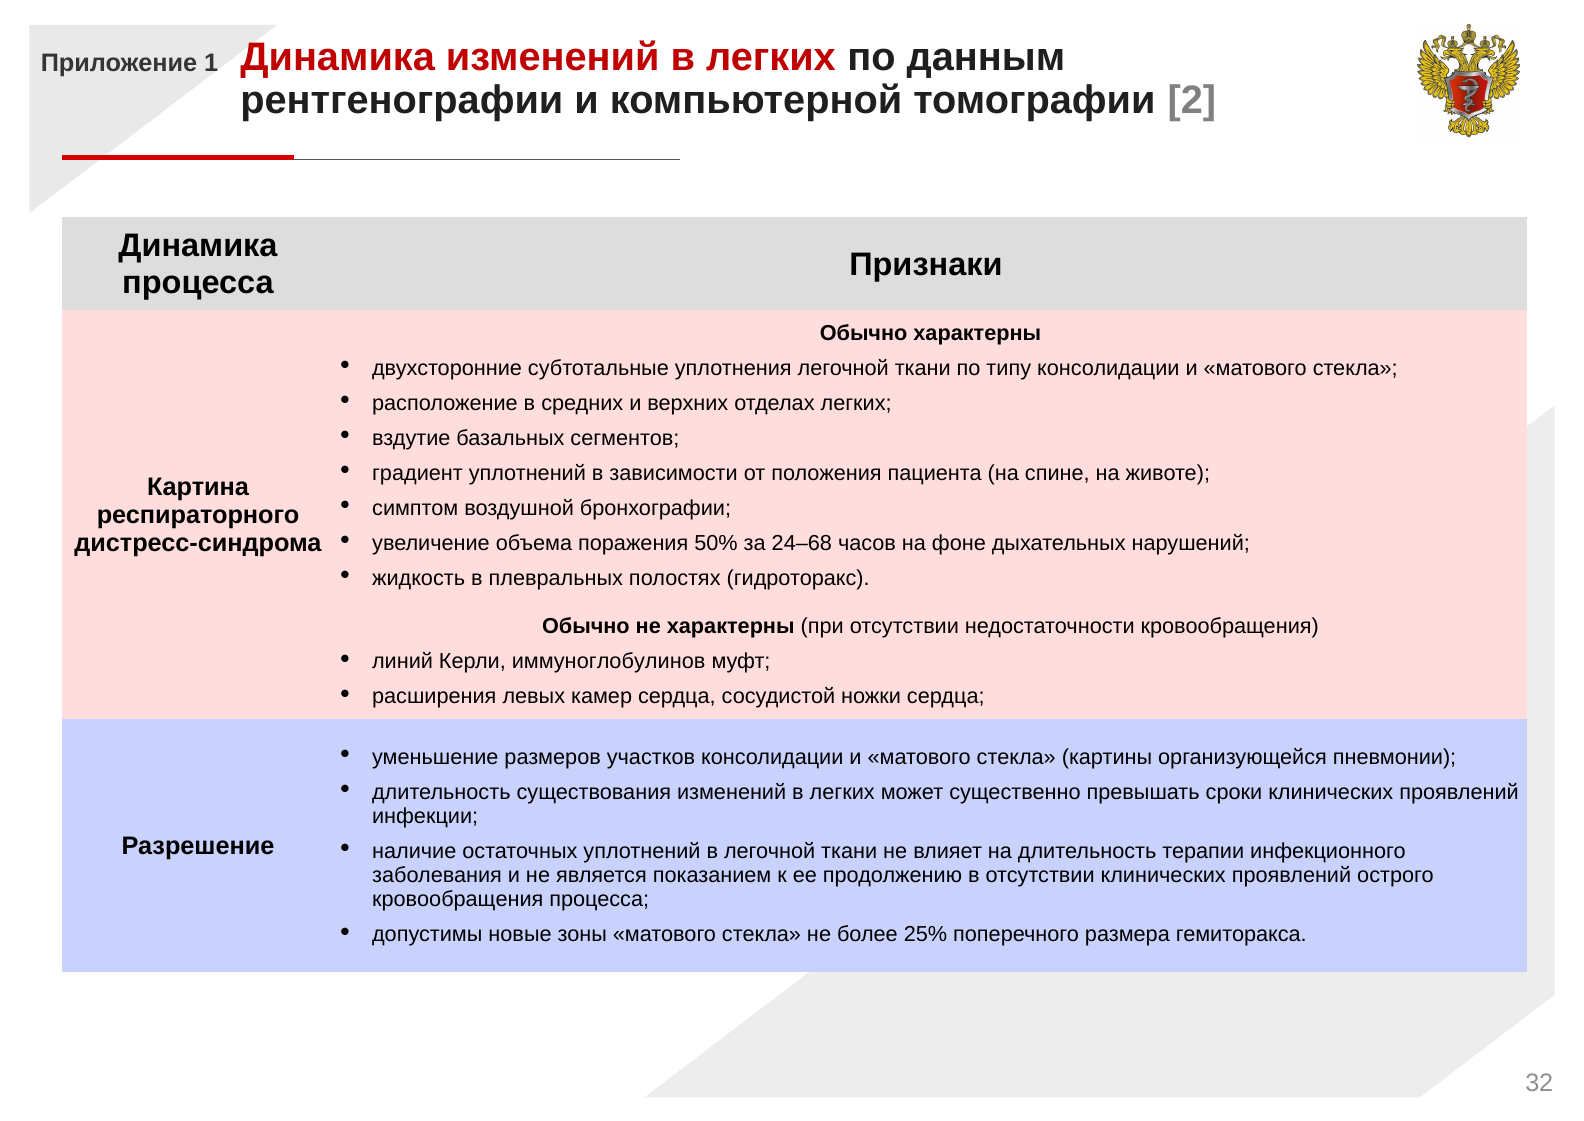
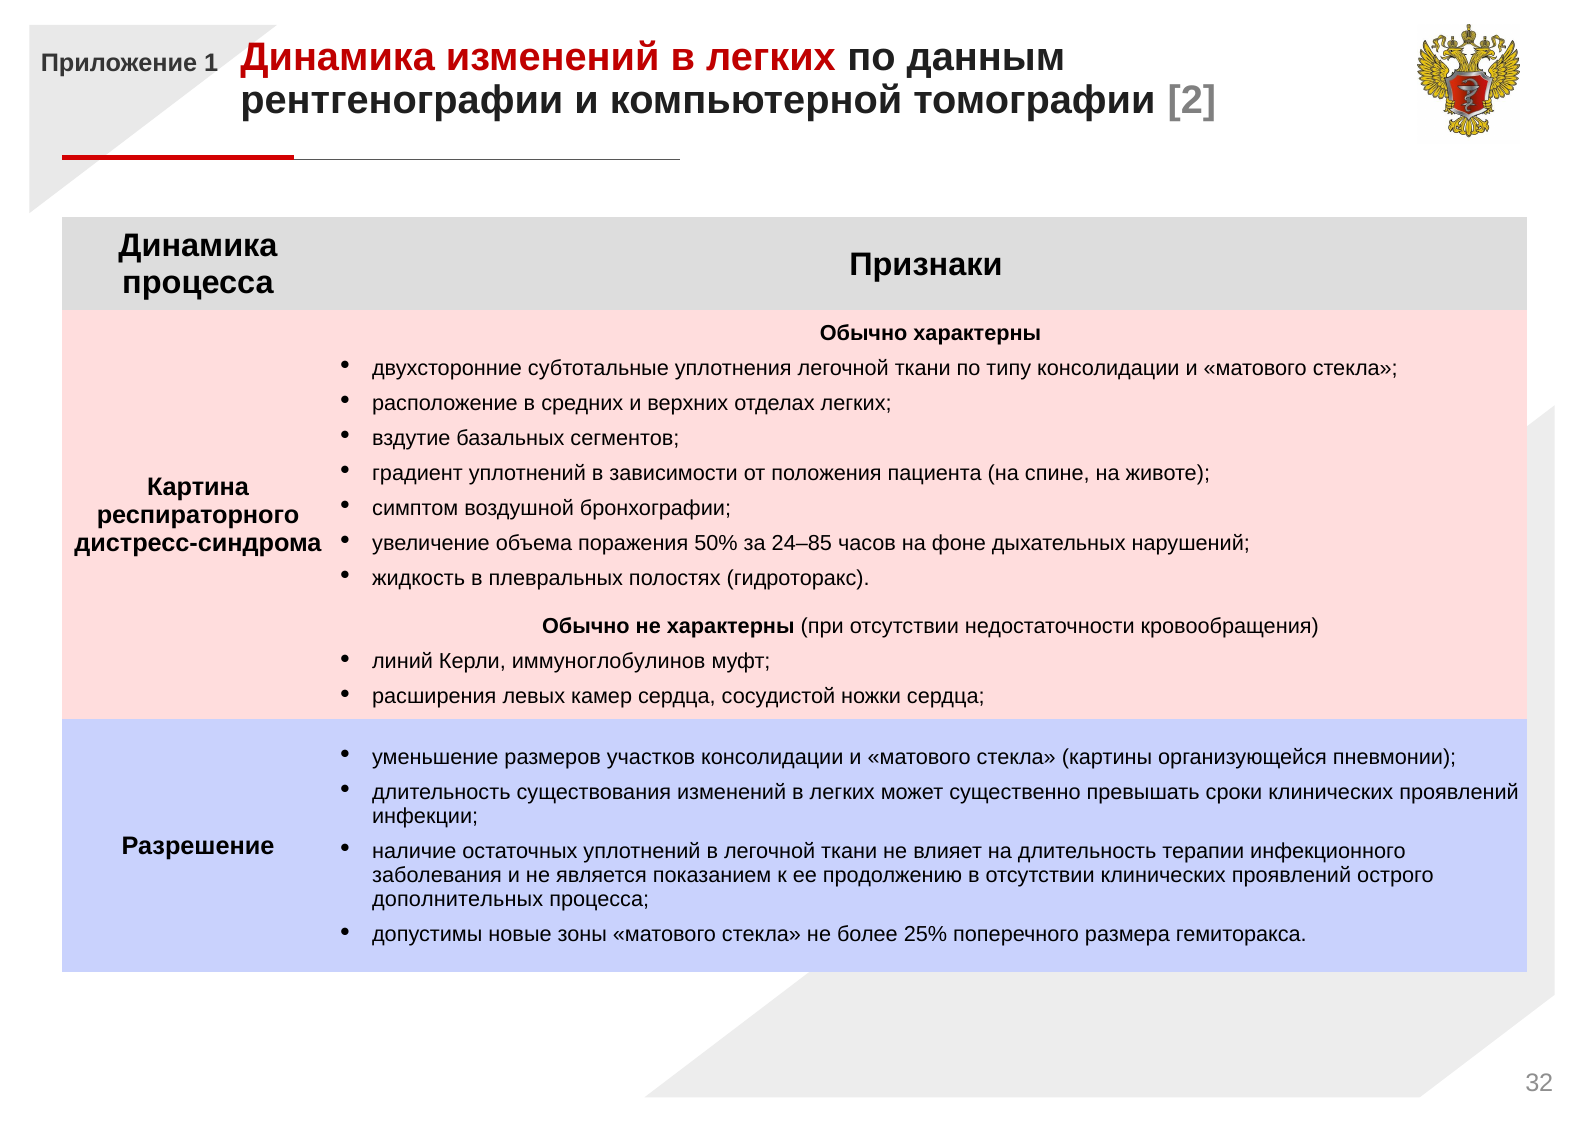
24–68: 24–68 -> 24–85
кровообращения at (458, 899): кровообращения -> дополнительных
